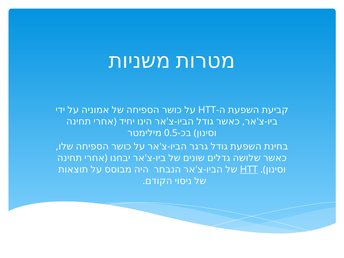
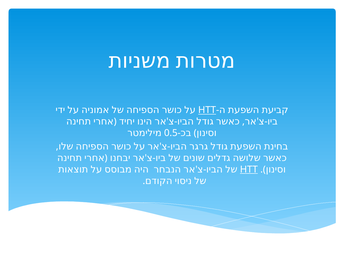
HTT at (207, 110) underline: none -> present
